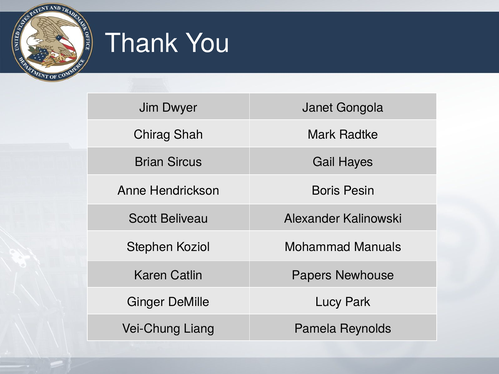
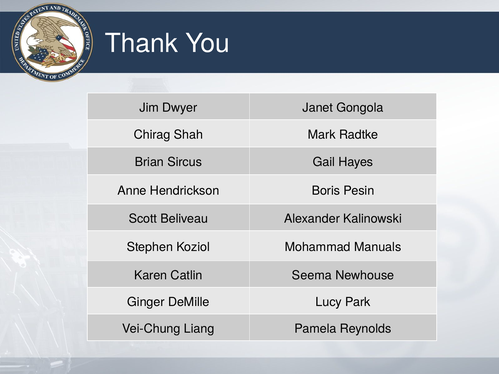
Papers: Papers -> Seema
